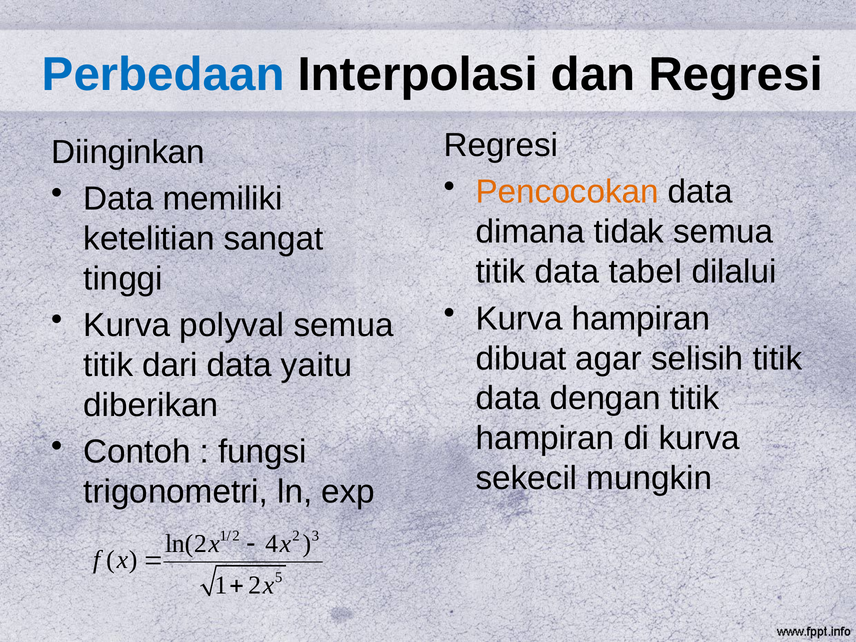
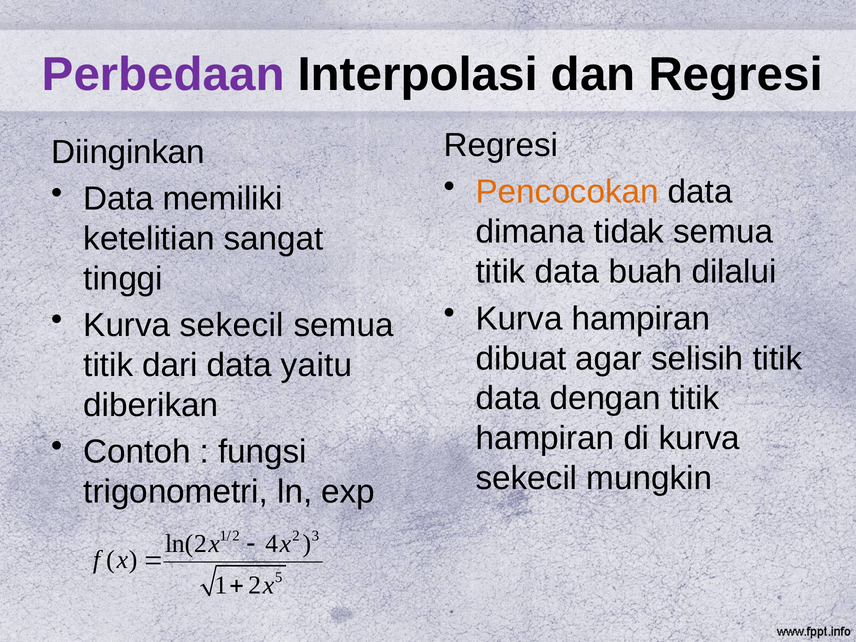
Perbedaan colour: blue -> purple
tabel: tabel -> buah
polyval at (232, 325): polyval -> sekecil
